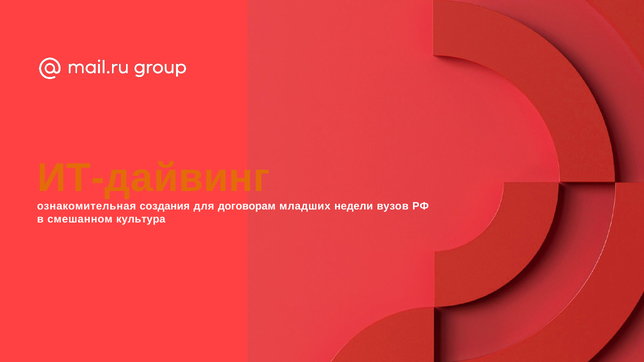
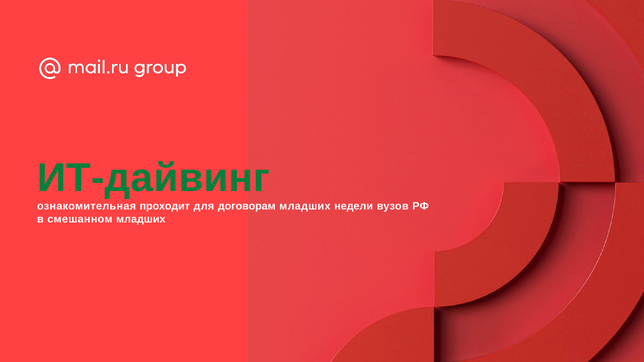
ИТ-дайвинг colour: orange -> green
создания: создания -> проходит
смешанном культура: культура -> младших
